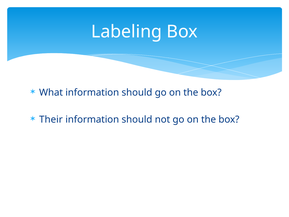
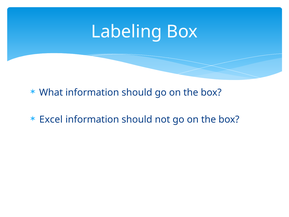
Their: Their -> Excel
